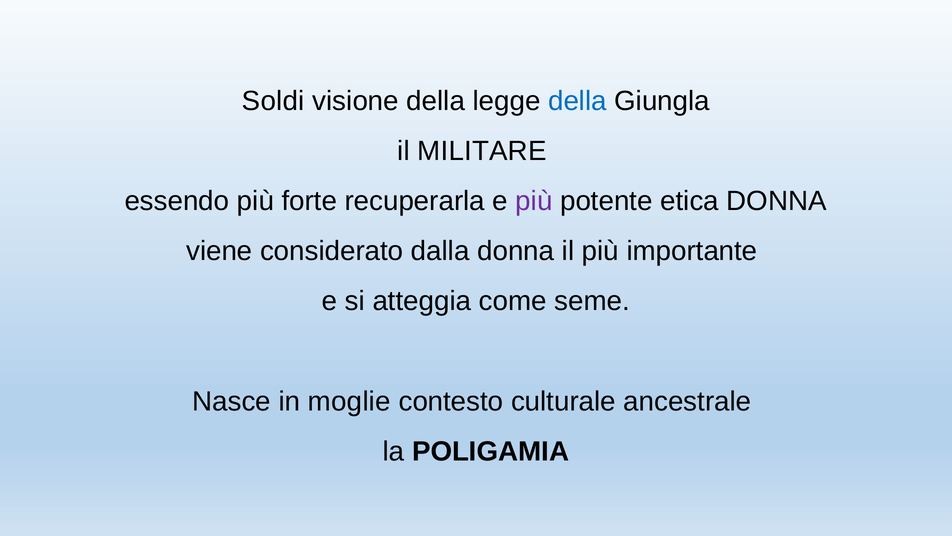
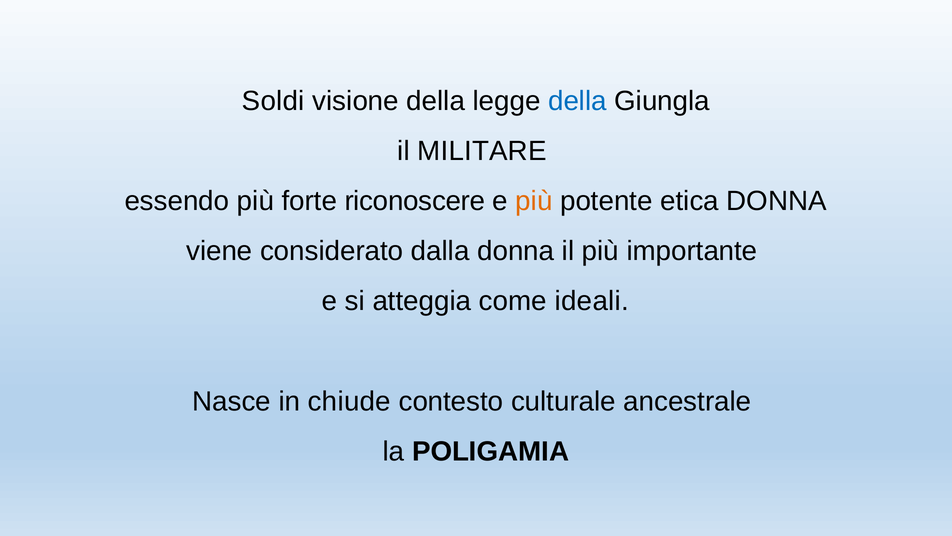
recuperarla: recuperarla -> riconoscere
più at (534, 201) colour: purple -> orange
seme: seme -> ideali
moglie: moglie -> chiude
